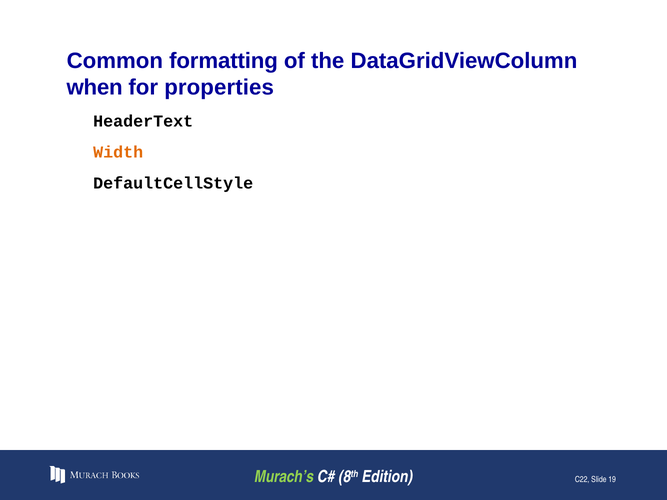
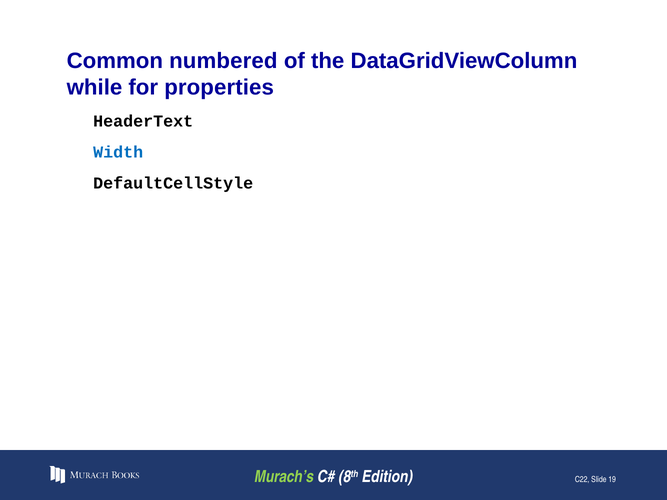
formatting: formatting -> numbered
when: when -> while
Width colour: orange -> blue
